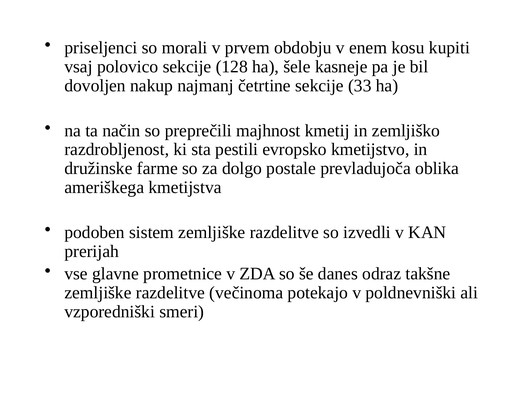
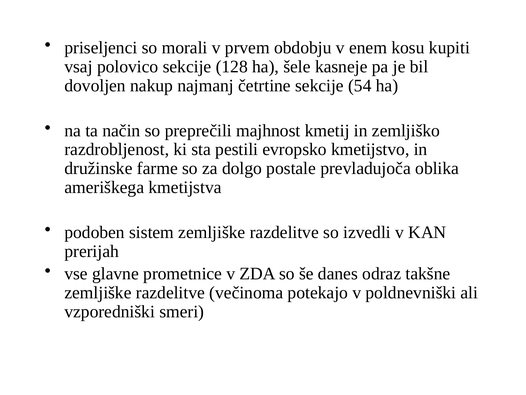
33: 33 -> 54
